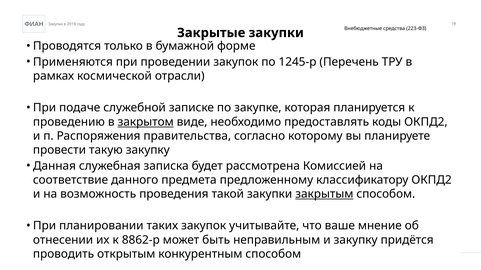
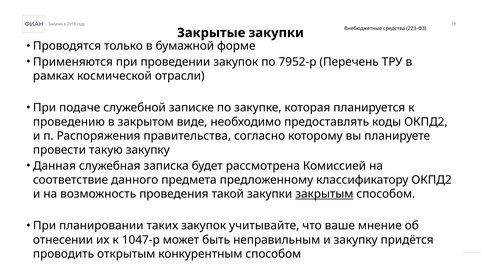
1245-р: 1245-р -> 7952-р
закрытом underline: present -> none
8862-р: 8862-р -> 1047-р
